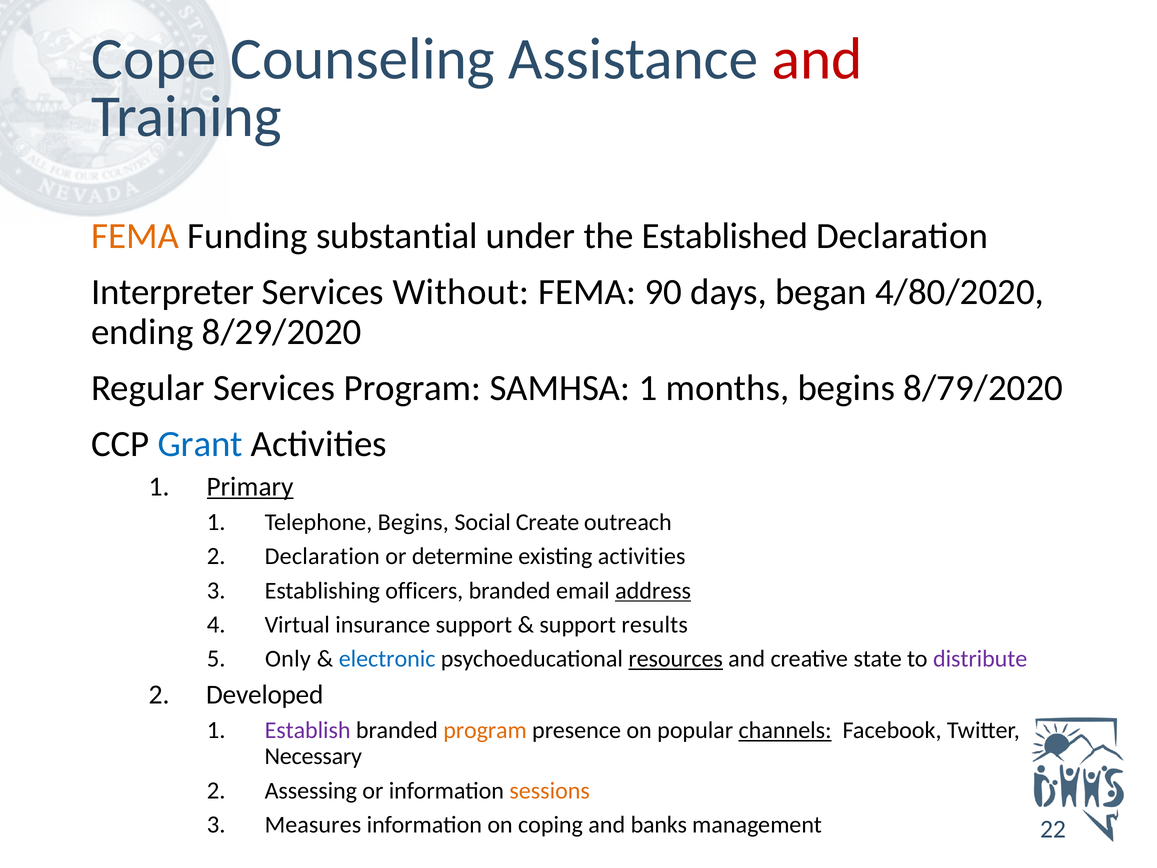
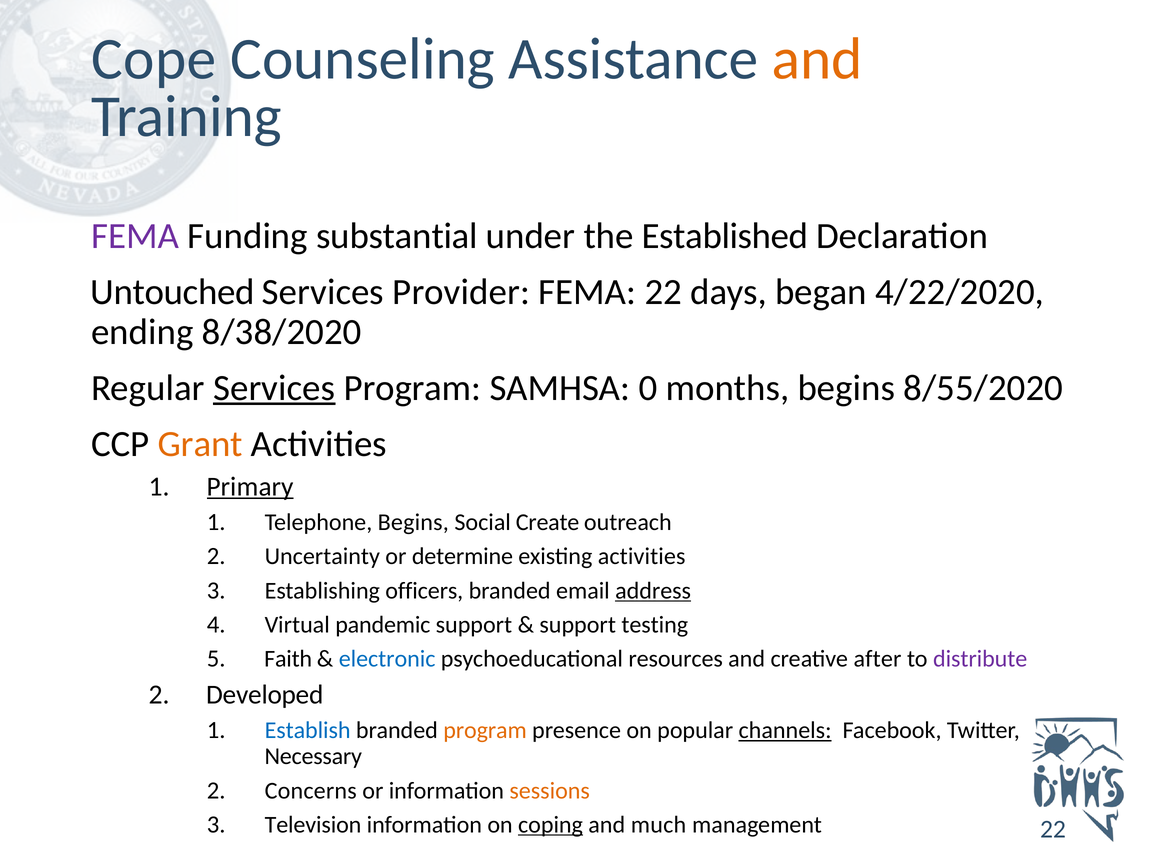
and at (817, 59) colour: red -> orange
FEMA at (135, 236) colour: orange -> purple
Interpreter: Interpreter -> Untouched
Without: Without -> Provider
FEMA 90: 90 -> 22
4/80/2020: 4/80/2020 -> 4/22/2020
8/29/2020: 8/29/2020 -> 8/38/2020
Services at (274, 388) underline: none -> present
SAMHSA 1: 1 -> 0
8/79/2020: 8/79/2020 -> 8/55/2020
Grant colour: blue -> orange
Declaration at (322, 556): Declaration -> Uncertainty
insurance: insurance -> pandemic
results: results -> testing
Only: Only -> Faith
resources underline: present -> none
state: state -> after
Establish colour: purple -> blue
Assessing: Assessing -> Concerns
Measures: Measures -> Television
coping underline: none -> present
banks: banks -> much
